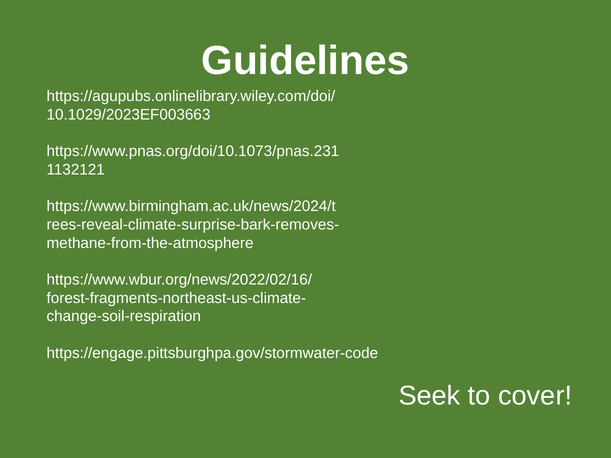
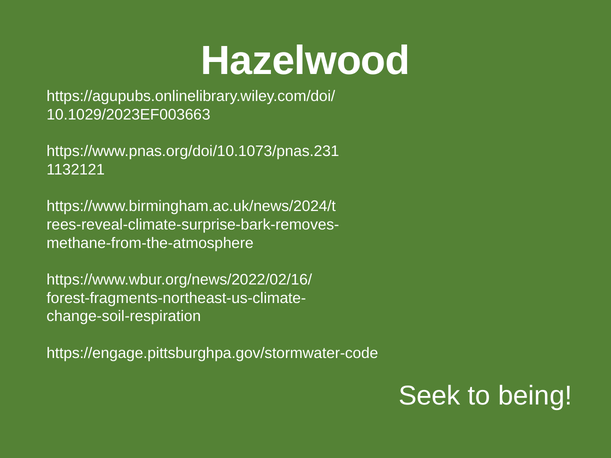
Guidelines: Guidelines -> Hazelwood
cover: cover -> being
